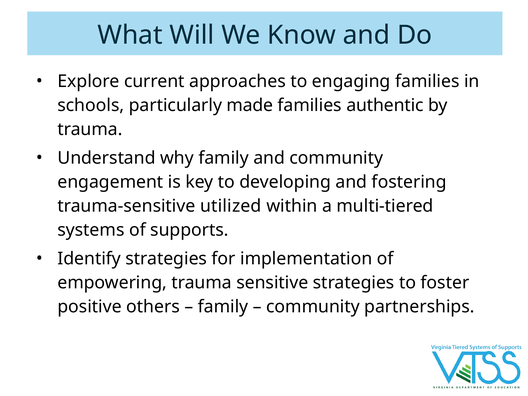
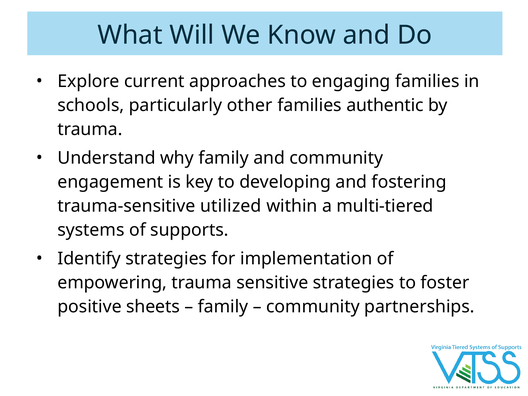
made: made -> other
others: others -> sheets
